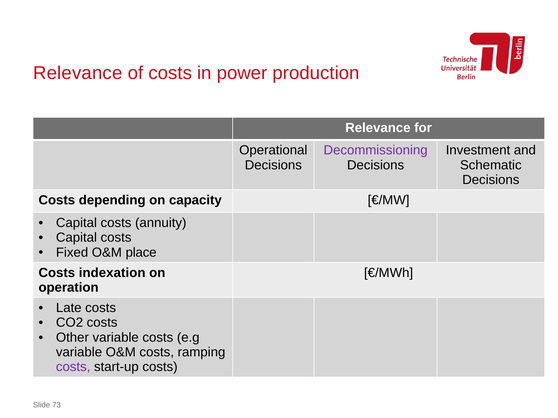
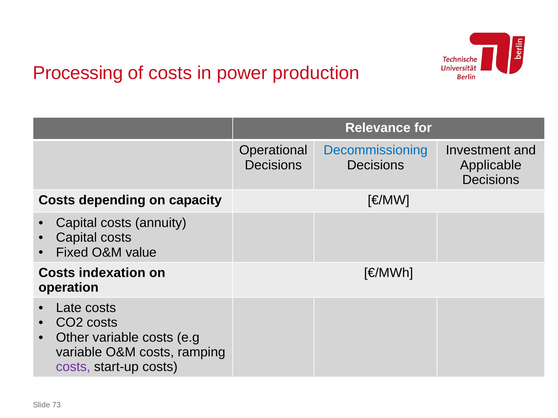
Relevance at (78, 73): Relevance -> Processing
Decommissioning colour: purple -> blue
Schematic: Schematic -> Applicable
place: place -> value
